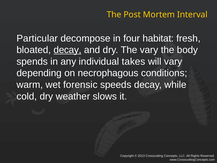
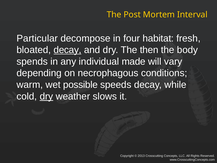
The vary: vary -> then
takes: takes -> made
forensic: forensic -> possible
dry at (46, 96) underline: none -> present
